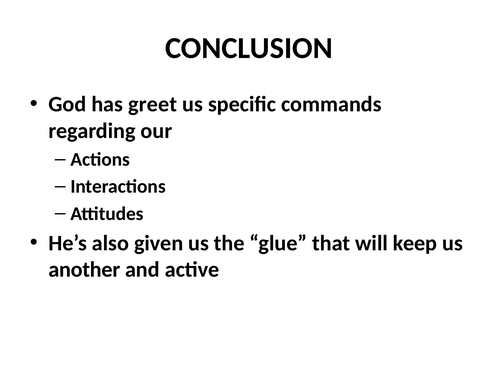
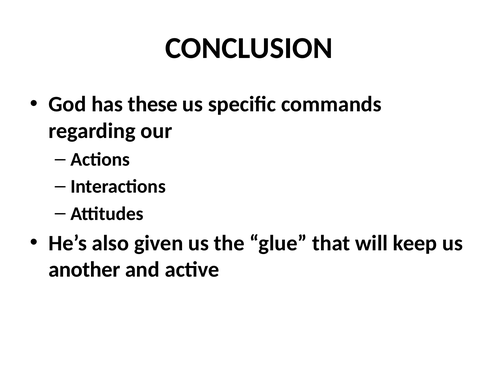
greet: greet -> these
